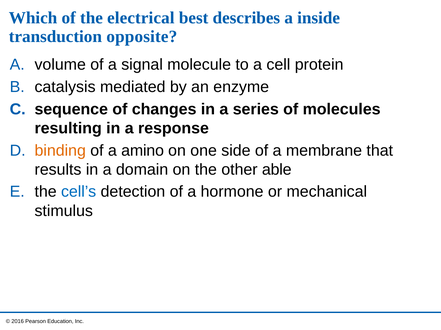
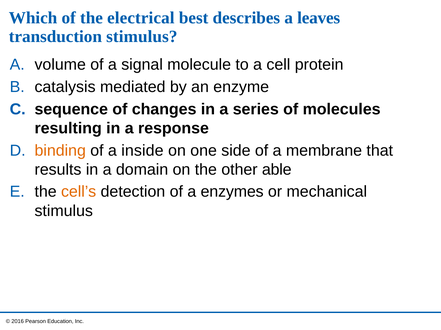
inside: inside -> leaves
transduction opposite: opposite -> stimulus
amino: amino -> inside
cell’s colour: blue -> orange
hormone: hormone -> enzymes
